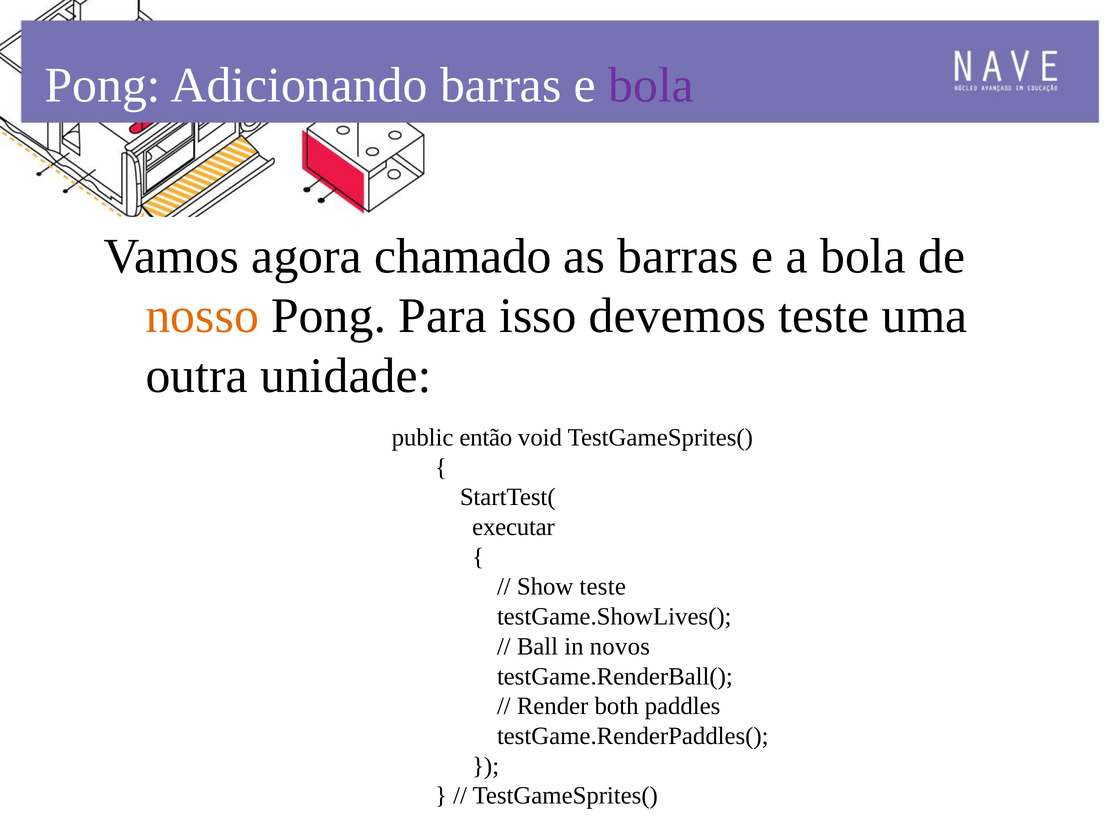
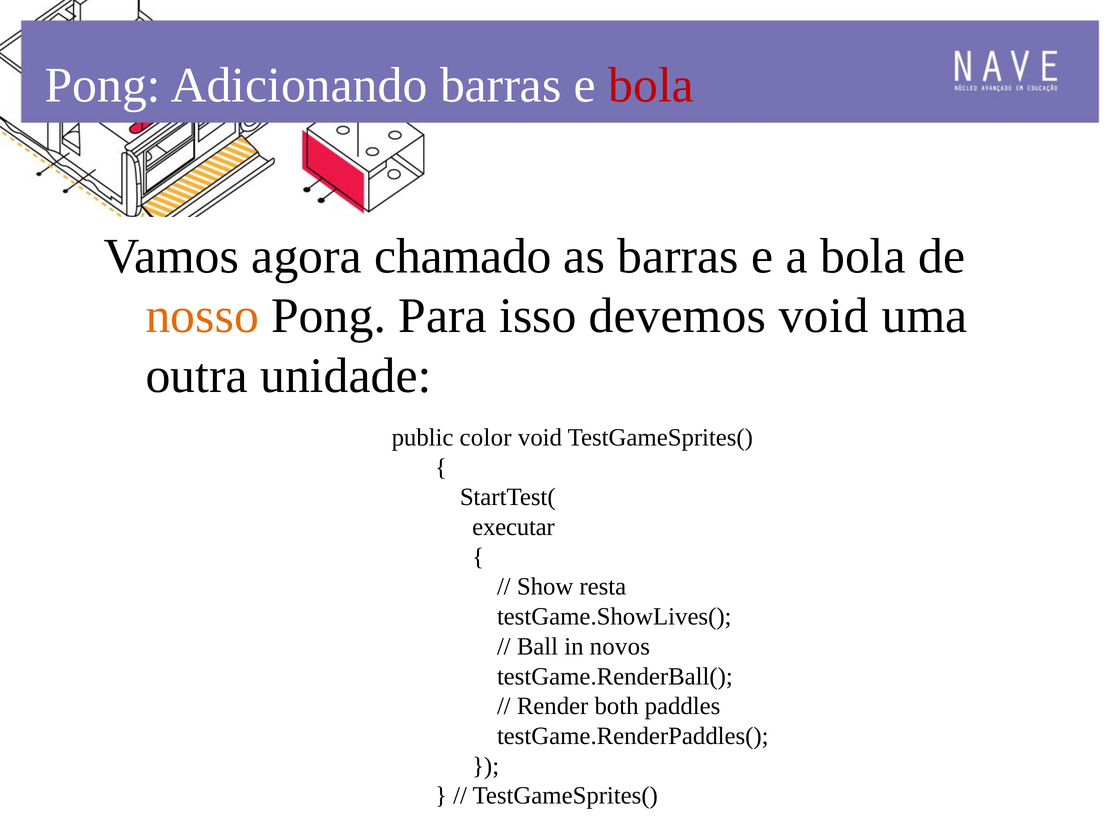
bola at (651, 85) colour: purple -> red
devemos teste: teste -> void
então: então -> color
Show teste: teste -> resta
